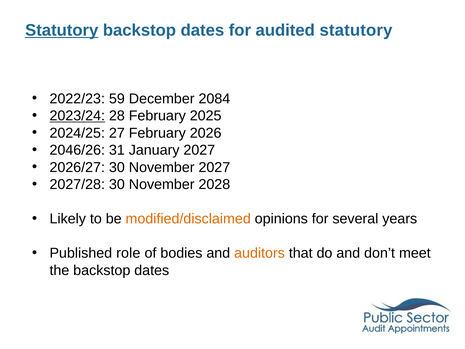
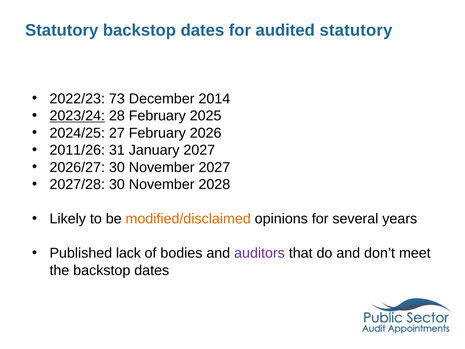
Statutory at (62, 30) underline: present -> none
59: 59 -> 73
2084: 2084 -> 2014
2046/26: 2046/26 -> 2011/26
role: role -> lack
auditors colour: orange -> purple
